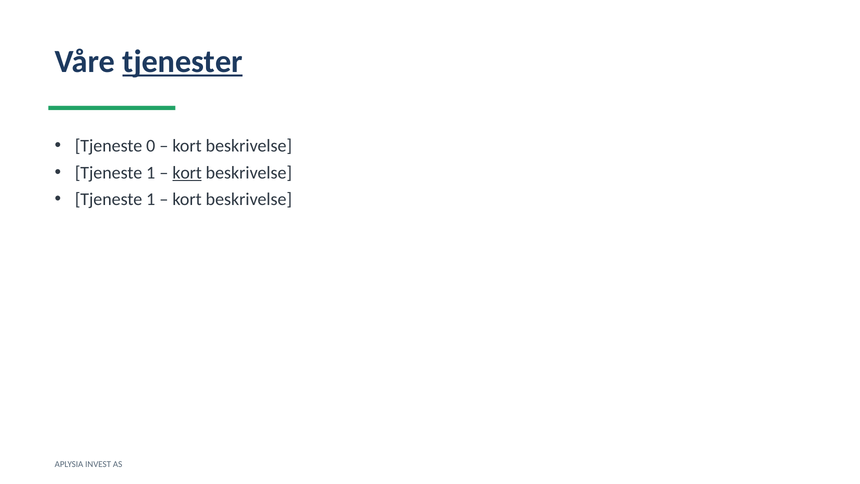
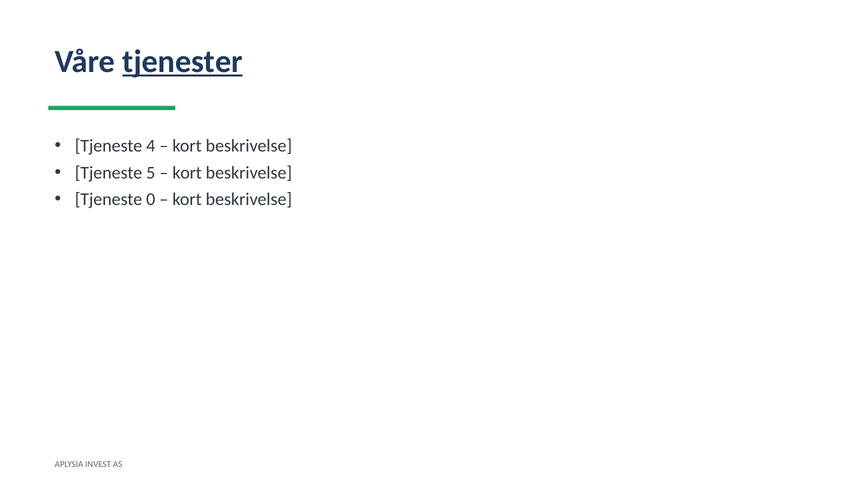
0: 0 -> 4
1 at (151, 173): 1 -> 5
kort at (187, 173) underline: present -> none
1 at (151, 199): 1 -> 0
